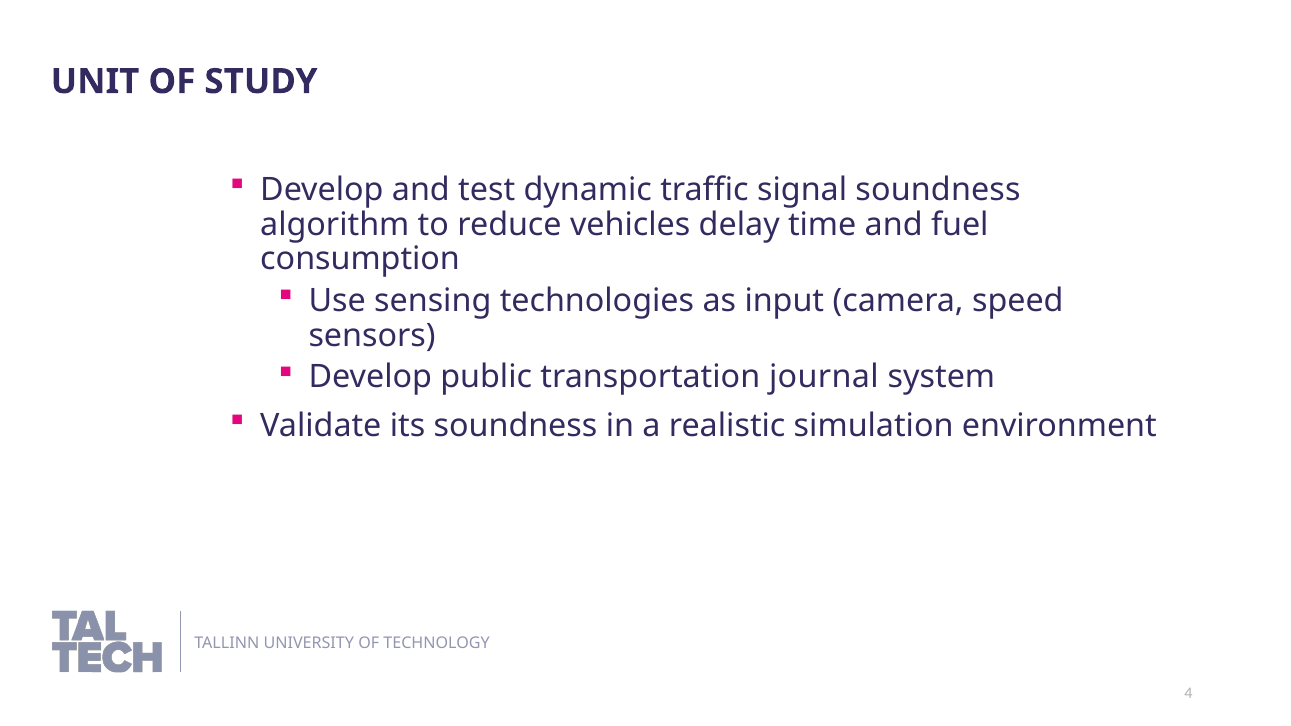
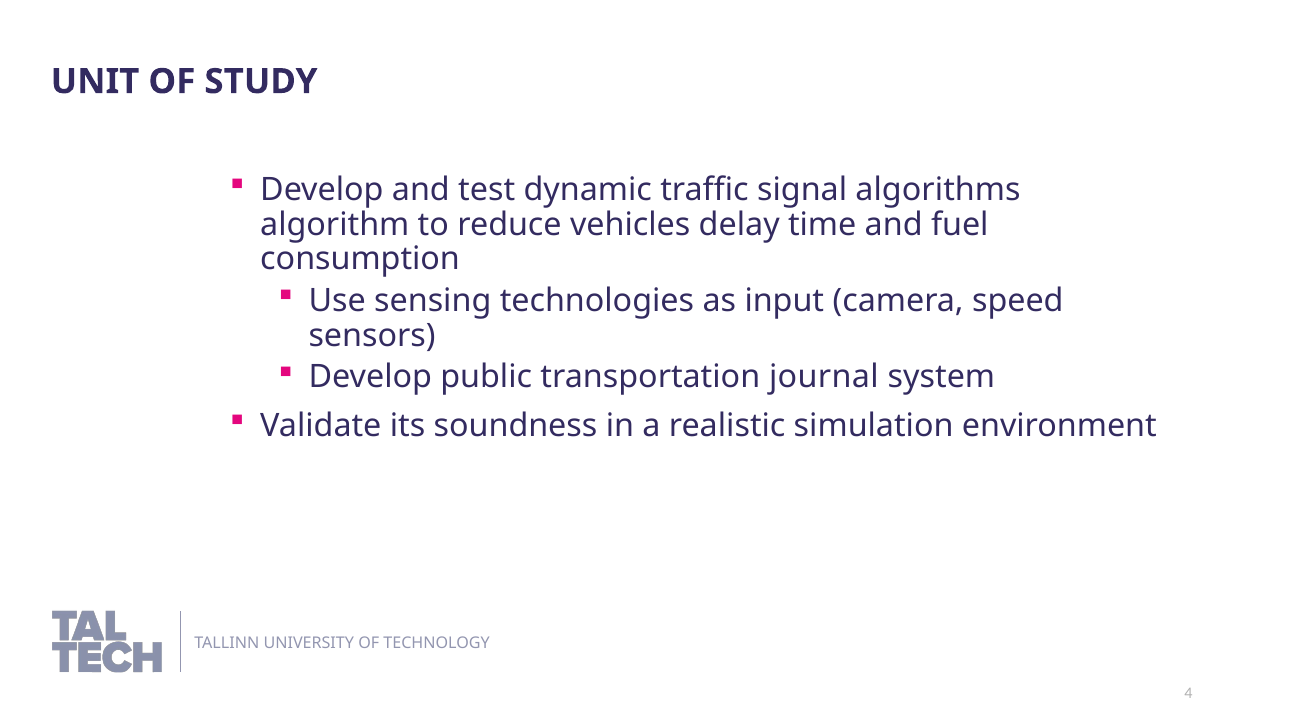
signal soundness: soundness -> algorithms
